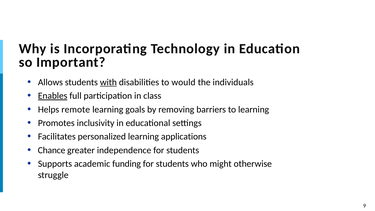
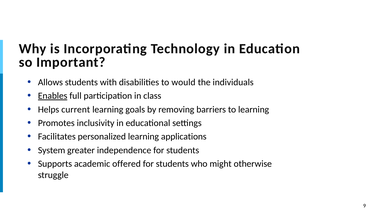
with underline: present -> none
remote: remote -> current
Chance: Chance -> System
funding: funding -> offered
